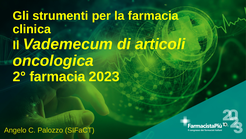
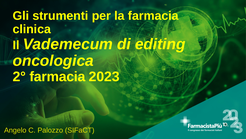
articoli: articoli -> editing
